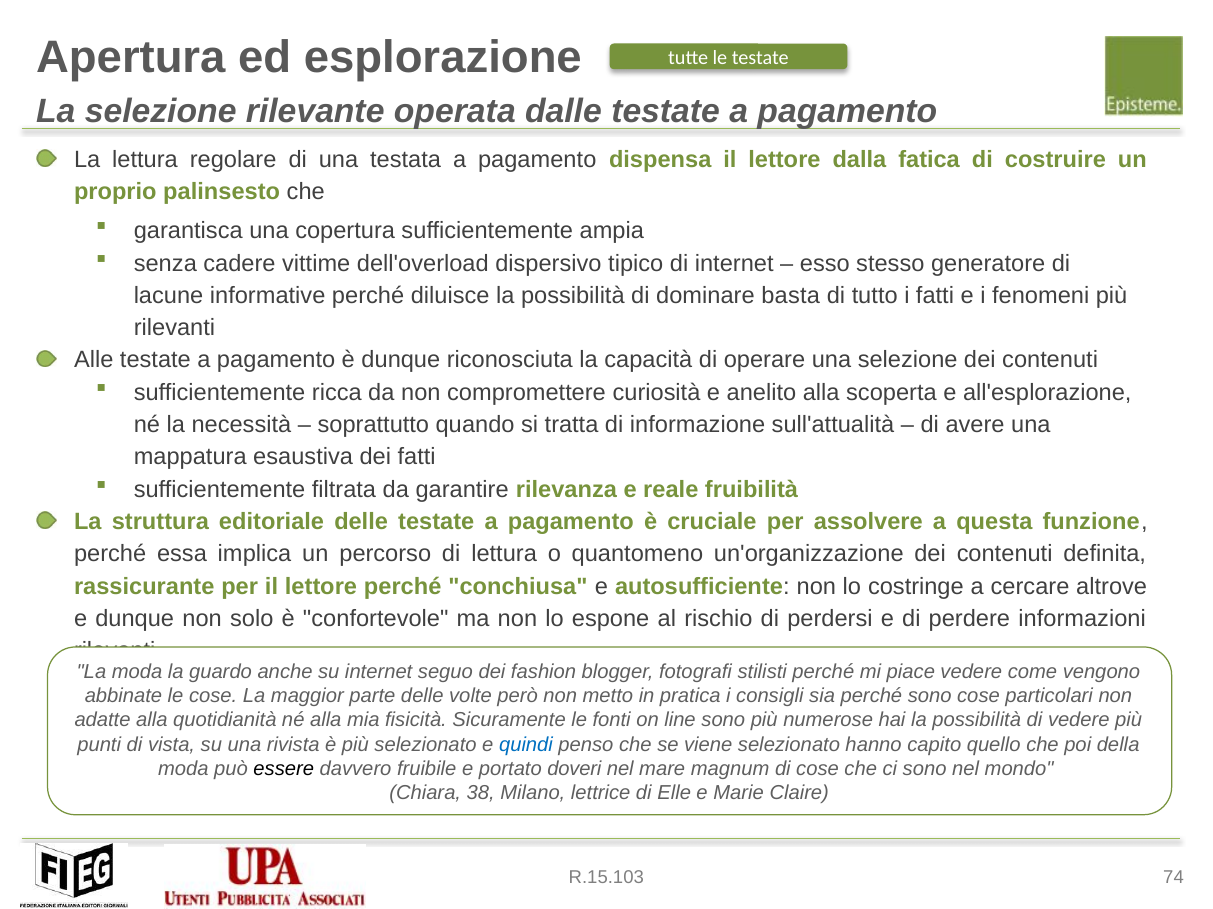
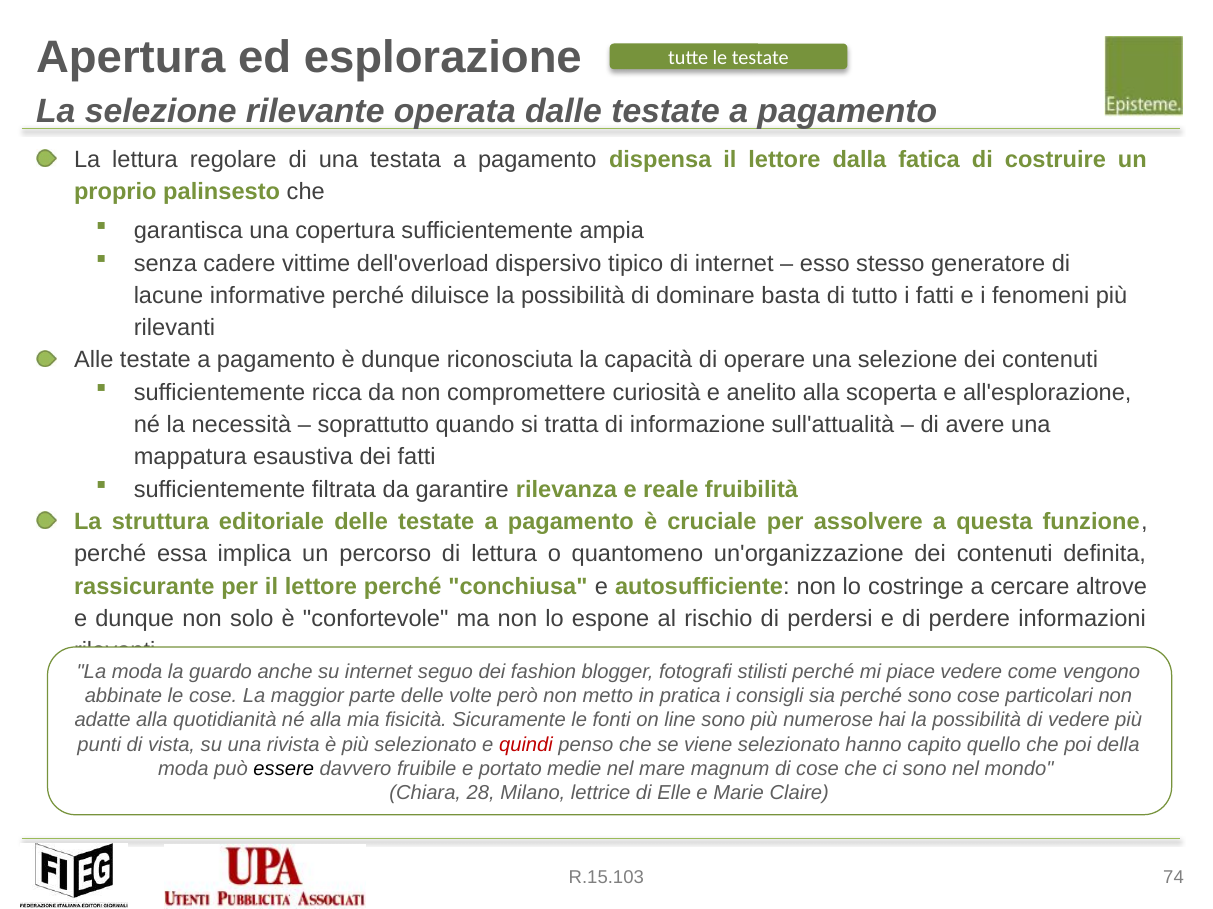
quindi colour: blue -> red
doveri: doveri -> medie
38: 38 -> 28
